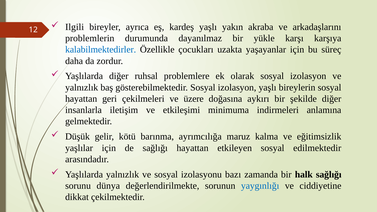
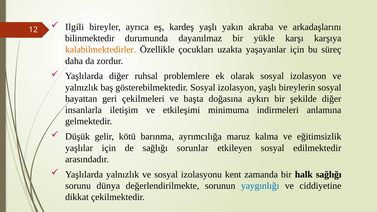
problemlerin: problemlerin -> bilinmektedir
kalabilmektedirler colour: blue -> orange
üzere: üzere -> başta
sağlığı hayattan: hayattan -> sorunlar
bazı: bazı -> kent
